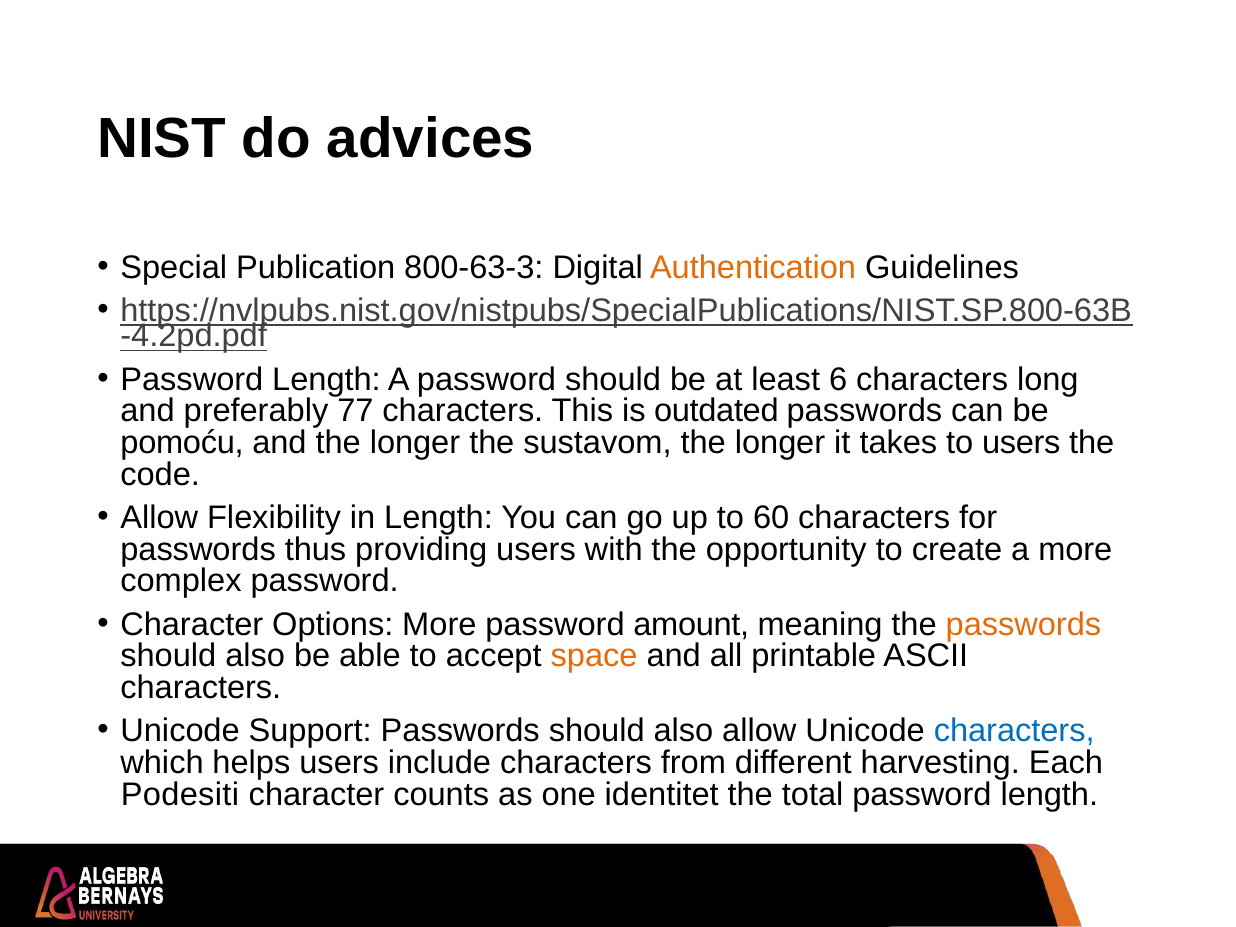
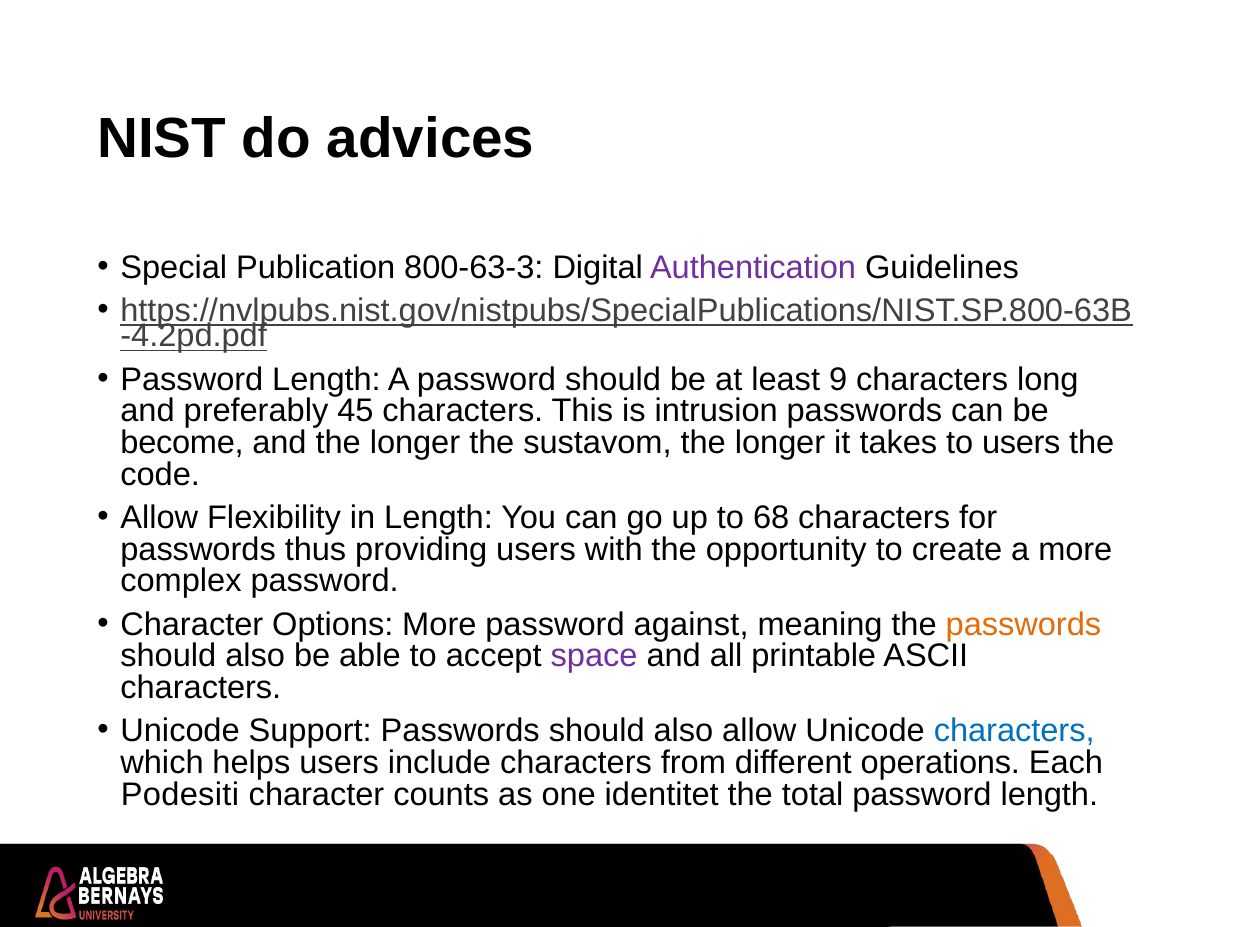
Authentication colour: orange -> purple
6: 6 -> 9
77: 77 -> 45
outdated: outdated -> intrusion
pomoću: pomoću -> become
60: 60 -> 68
amount: amount -> against
space colour: orange -> purple
harvesting: harvesting -> operations
